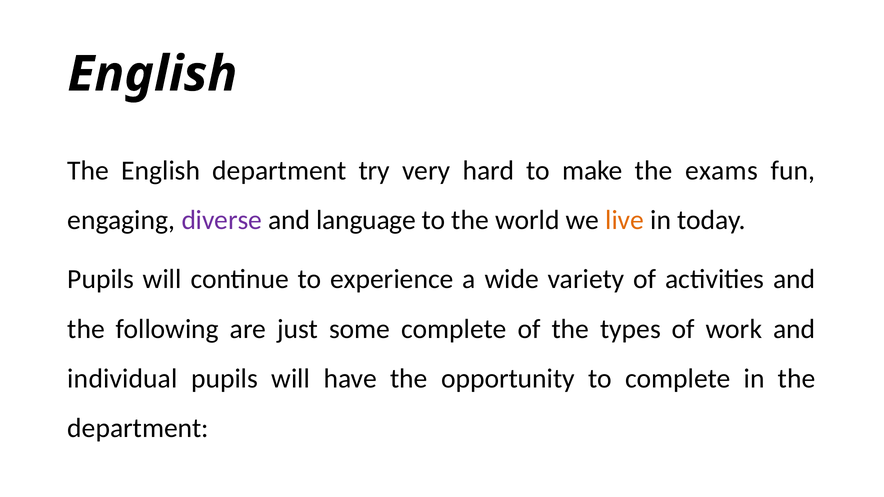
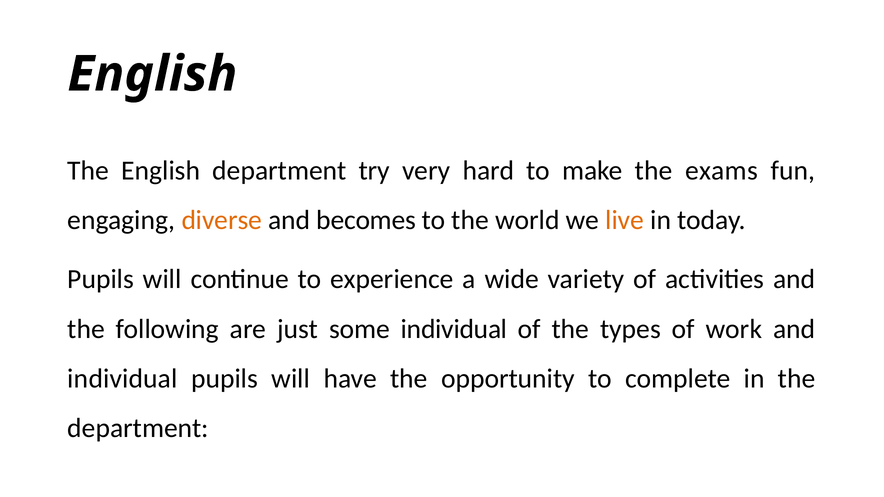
diverse colour: purple -> orange
language: language -> becomes
some complete: complete -> individual
